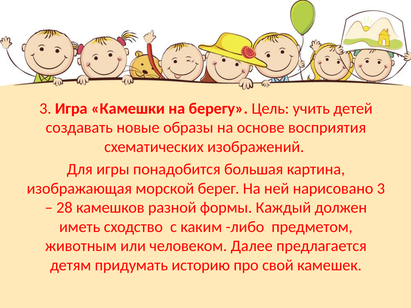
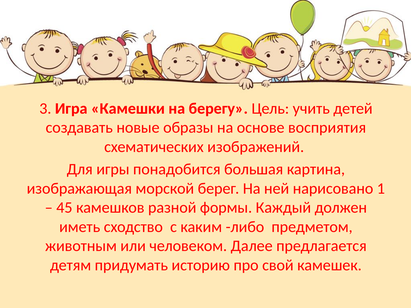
нарисовано 3: 3 -> 1
28: 28 -> 45
